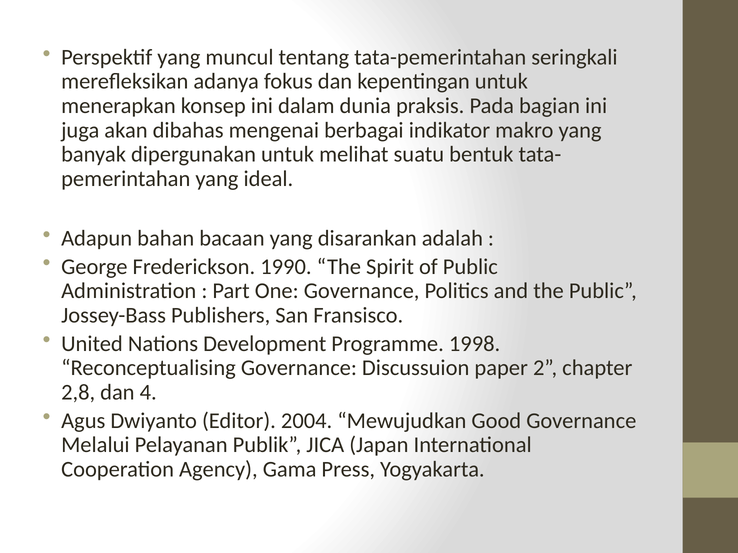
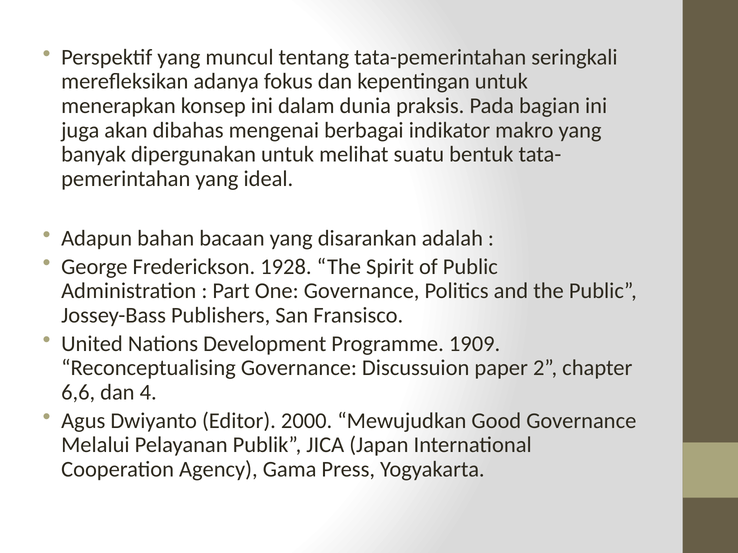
1990: 1990 -> 1928
1998: 1998 -> 1909
2,8: 2,8 -> 6,6
2004: 2004 -> 2000
